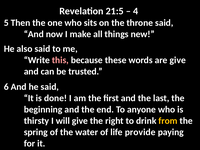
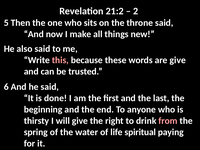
21:5: 21:5 -> 21:2
4: 4 -> 2
from colour: yellow -> pink
provide: provide -> spiritual
